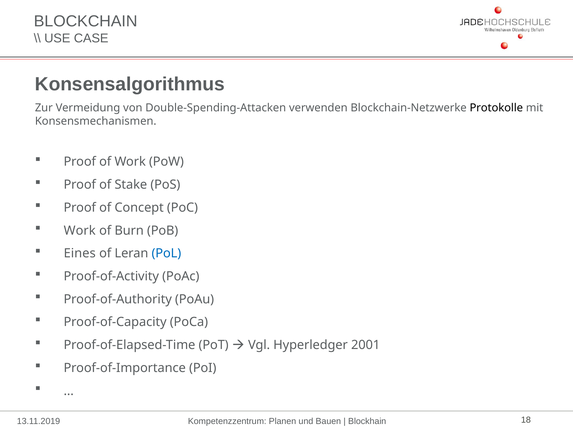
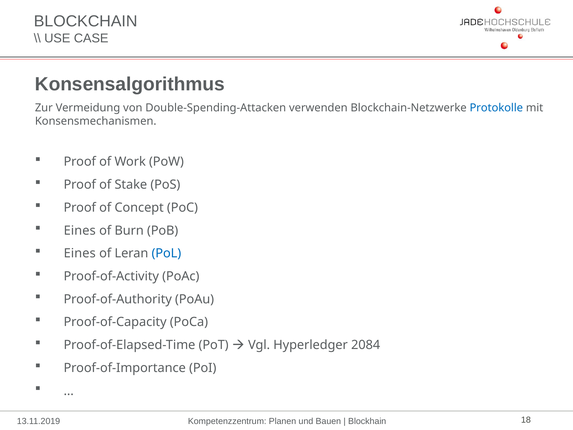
Protokolle colour: black -> blue
Work at (80, 230): Work -> Eines
2001: 2001 -> 2084
